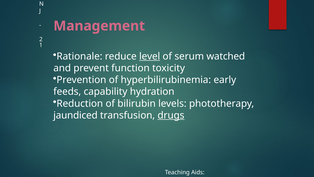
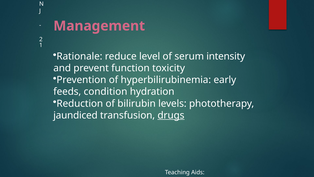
level underline: present -> none
watched: watched -> intensity
capability: capability -> condition
